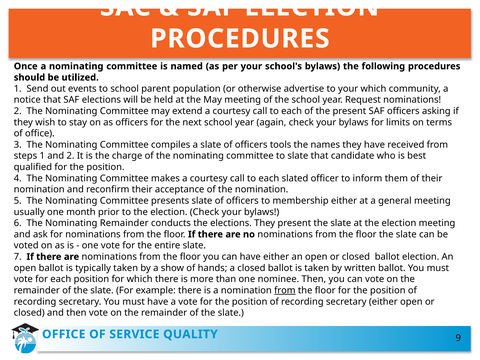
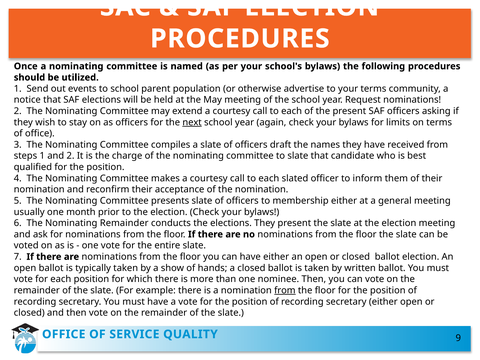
your which: which -> terms
next underline: none -> present
tools: tools -> draft
